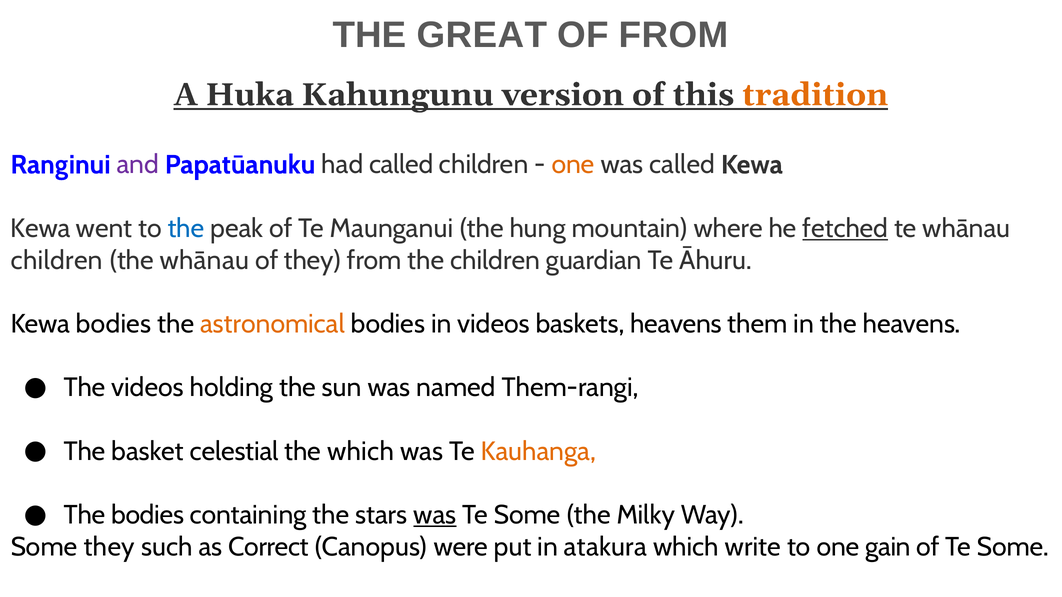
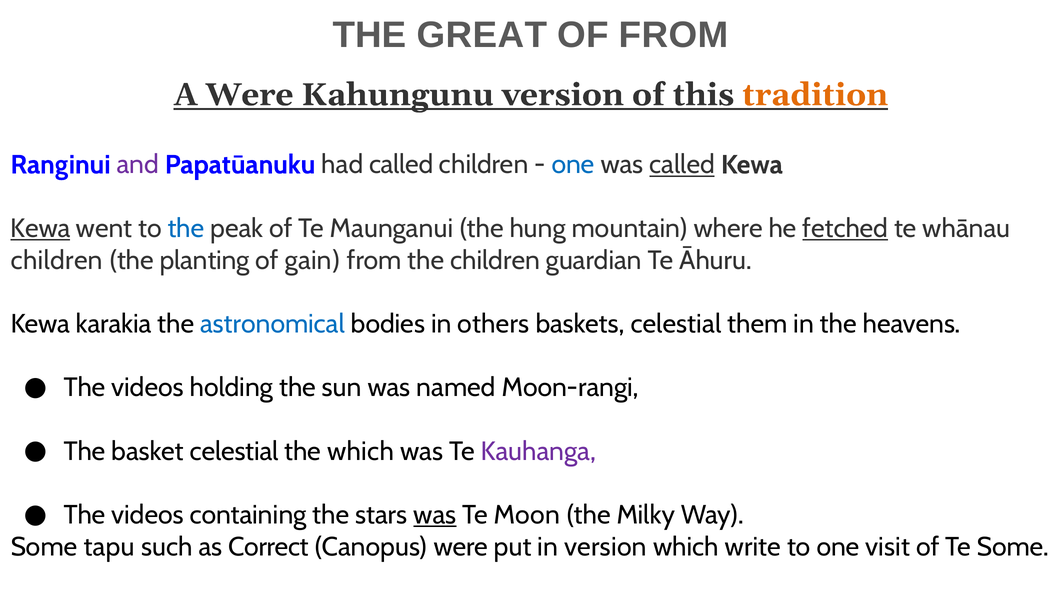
A Huka: Huka -> Were
one at (573, 165) colour: orange -> blue
called at (682, 165) underline: none -> present
Kewa at (40, 229) underline: none -> present
the whānau: whānau -> planting
of they: they -> gain
Kewa bodies: bodies -> karakia
astronomical colour: orange -> blue
in videos: videos -> others
baskets heavens: heavens -> celestial
Them-rangi: Them-rangi -> Moon-rangi
Kauhanga colour: orange -> purple
bodies at (148, 515): bodies -> videos
Some at (527, 515): Some -> Moon
Some they: they -> tapu
in atakura: atakura -> version
gain: gain -> visit
